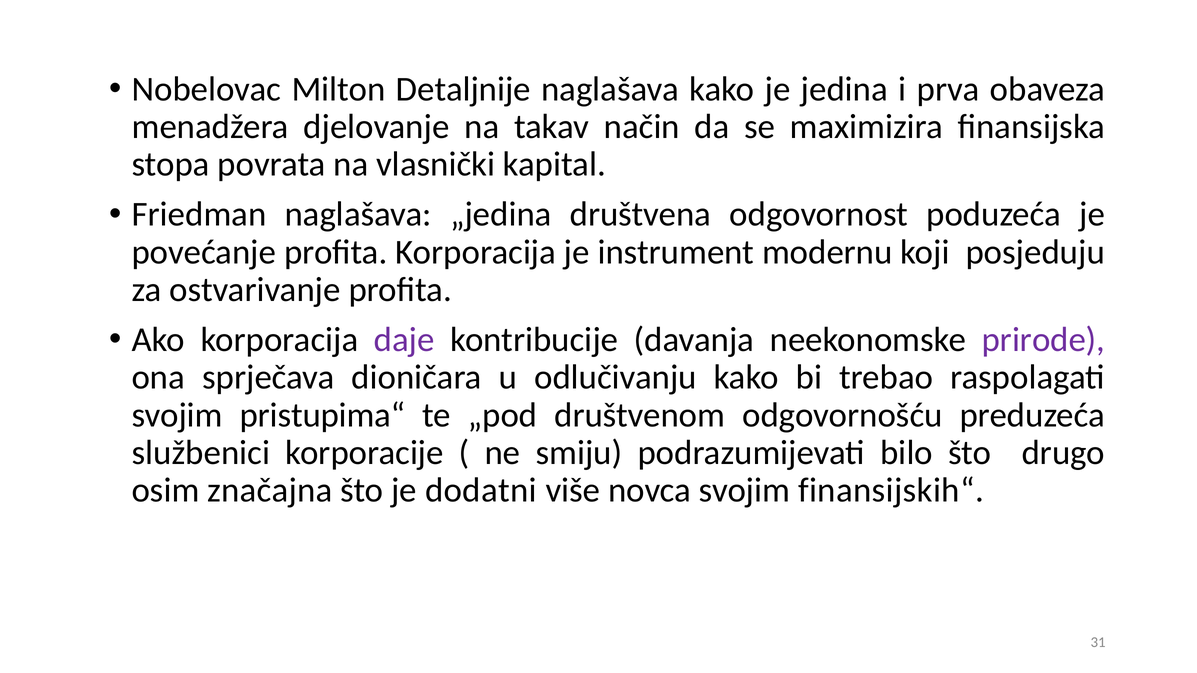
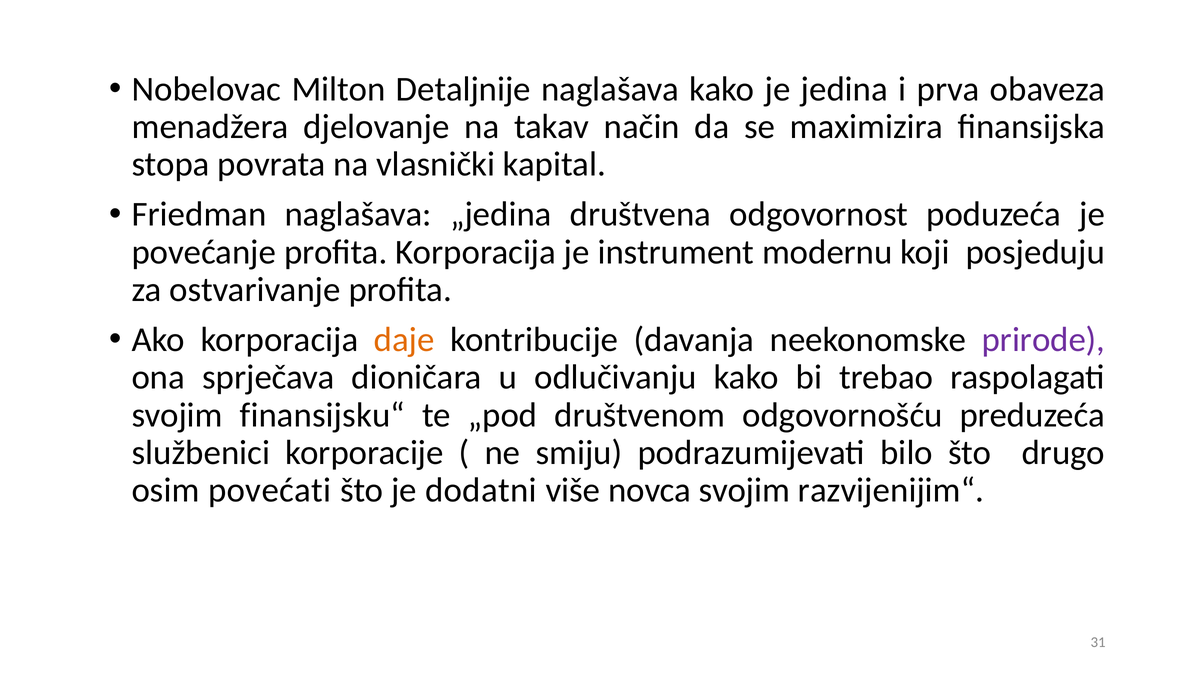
daje colour: purple -> orange
pristupima“: pristupima“ -> finansijsku“
značajna: značajna -> povećati
finansijskih“: finansijskih“ -> razvijenijim“
